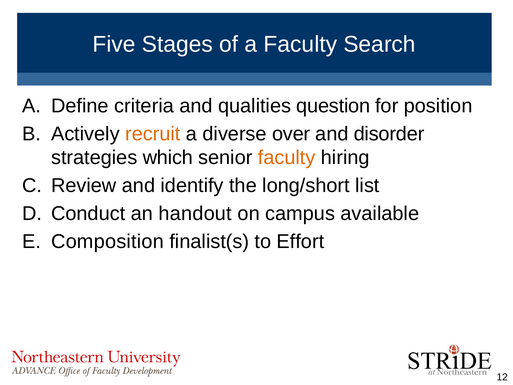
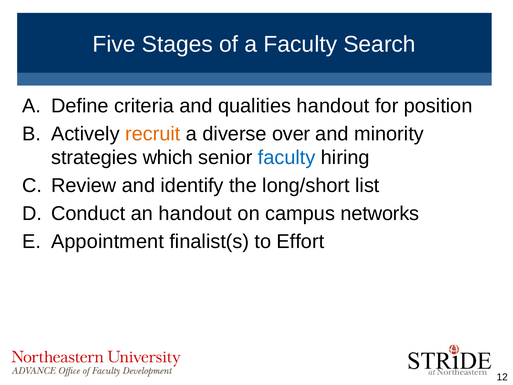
qualities question: question -> handout
disorder: disorder -> minority
faculty at (287, 158) colour: orange -> blue
available: available -> networks
Composition: Composition -> Appointment
